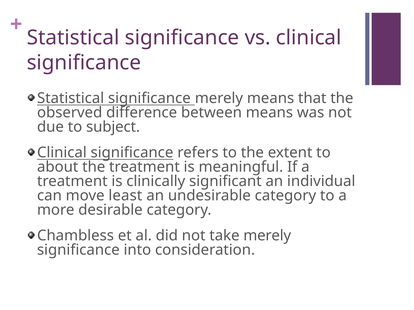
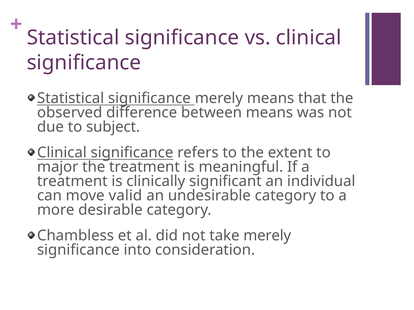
about: about -> major
least: least -> valid
